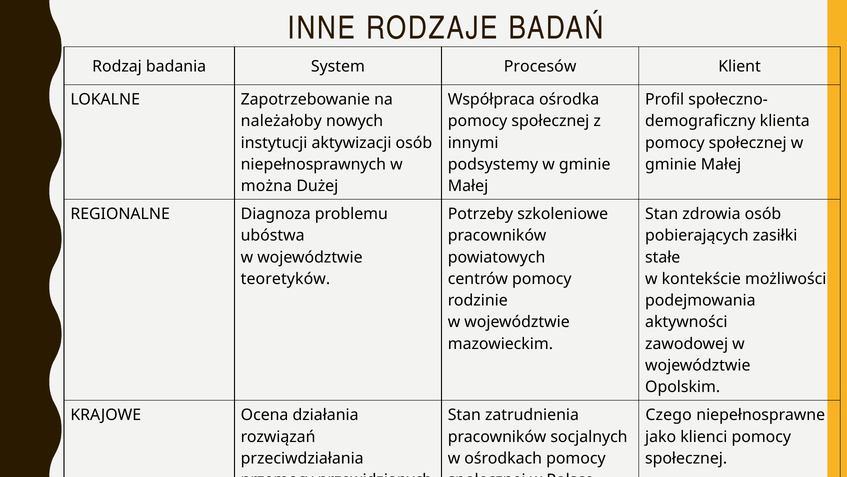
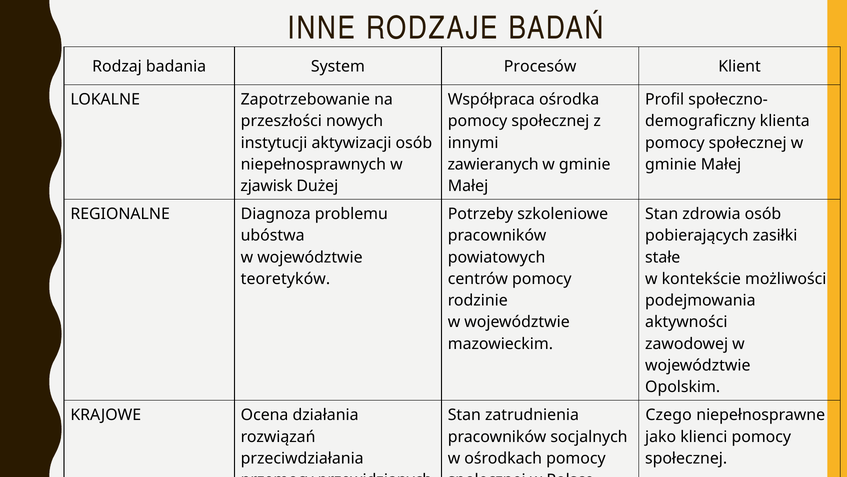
należałoby: należałoby -> przeszłości
podsystemy: podsystemy -> zawieranych
można: można -> zjawisk
